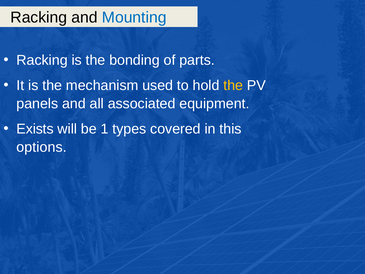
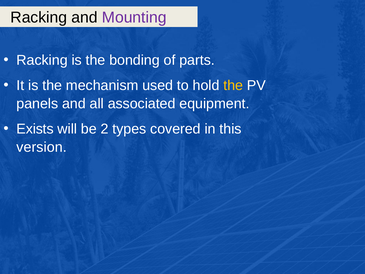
Mounting colour: blue -> purple
1: 1 -> 2
options: options -> version
